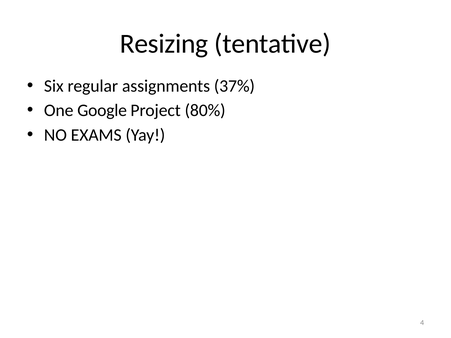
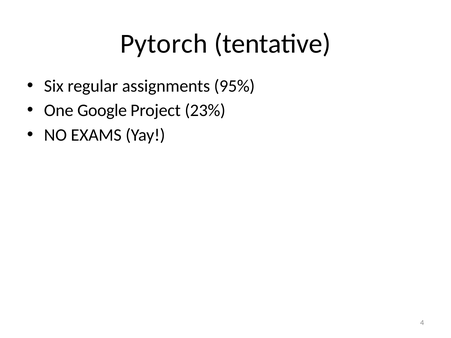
Resizing: Resizing -> Pytorch
37%: 37% -> 95%
80%: 80% -> 23%
